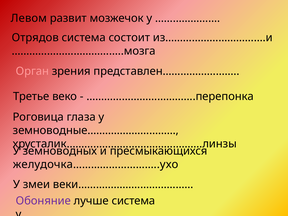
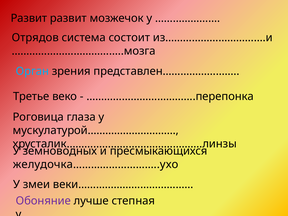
Левом at (29, 18): Левом -> Развит
Орган colour: pink -> light blue
земноводные…………………………: земноводные………………………… -> мускулатурой…………………………
лучше система: система -> степная
